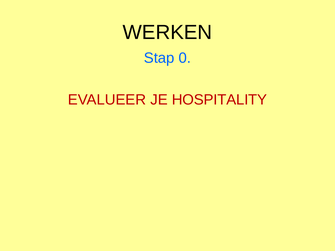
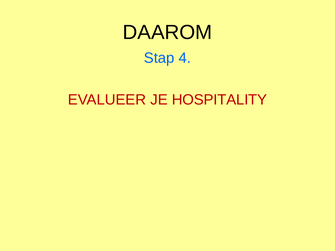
WERKEN: WERKEN -> DAAROM
0: 0 -> 4
